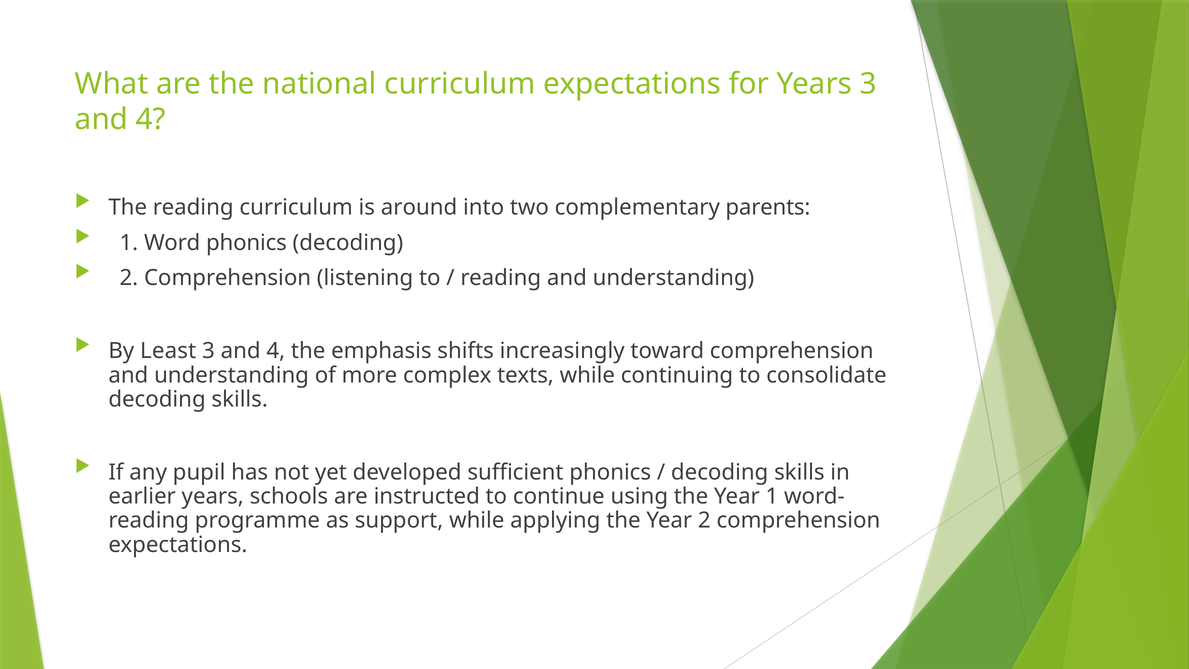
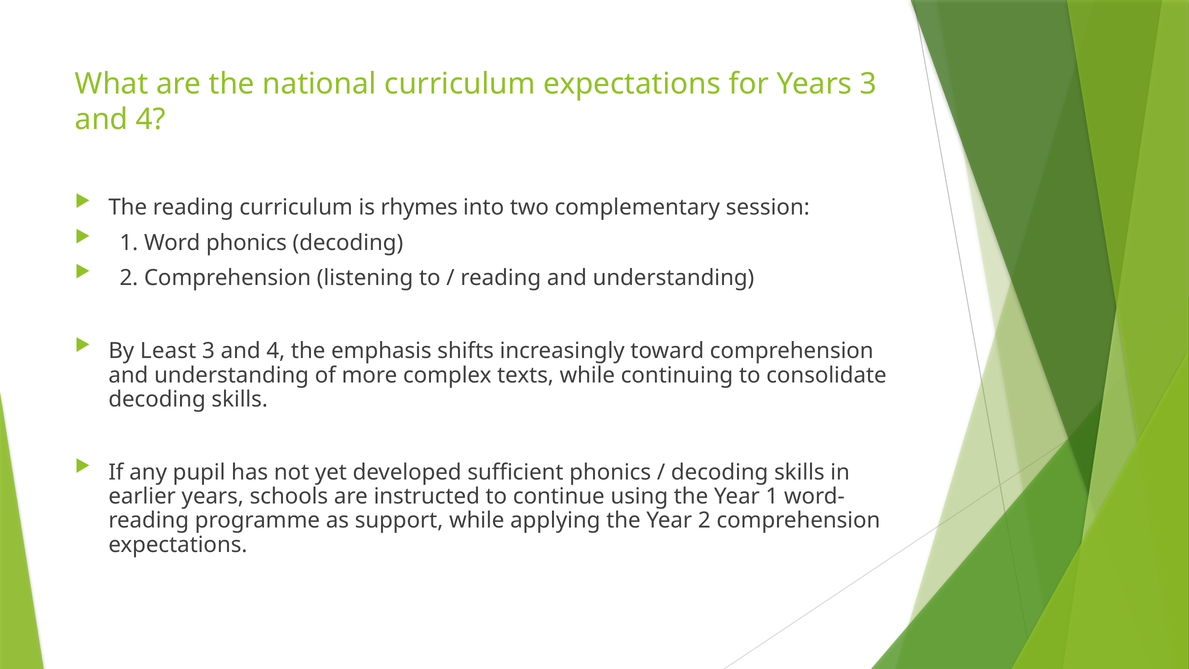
around: around -> rhymes
parents: parents -> session
